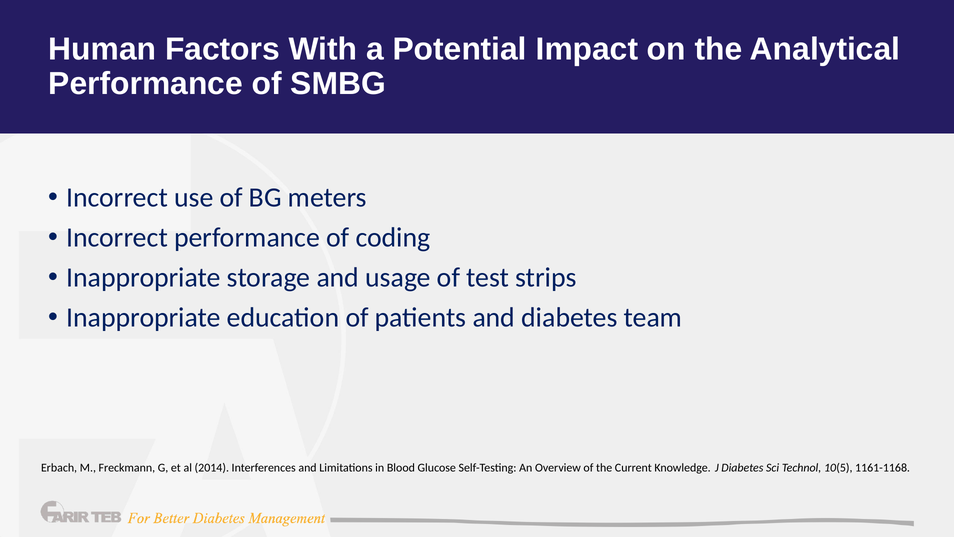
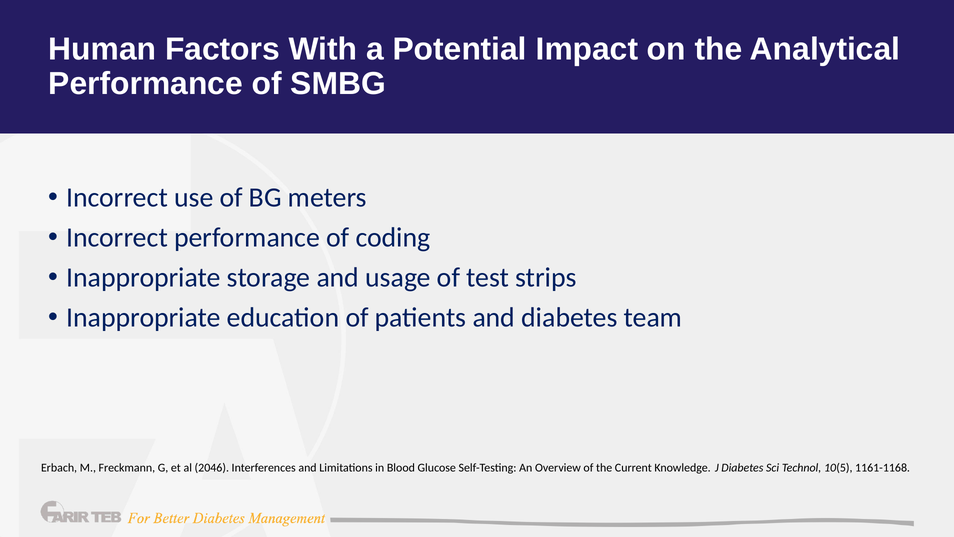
2014: 2014 -> 2046
